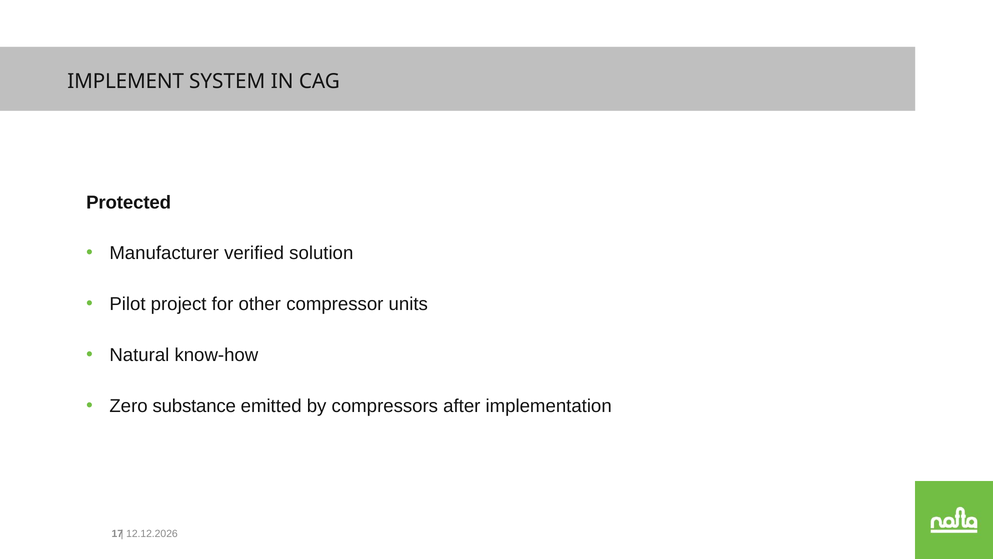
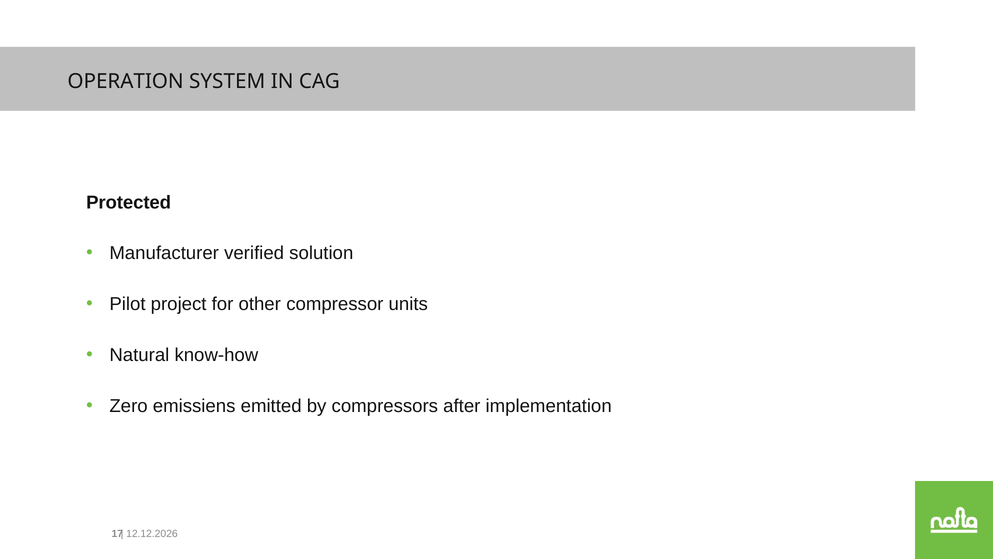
IMPLEMENT: IMPLEMENT -> OPERATION
substance: substance -> emissiens
